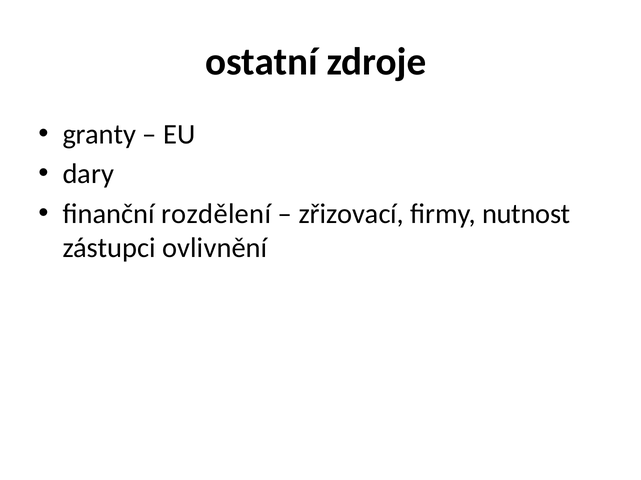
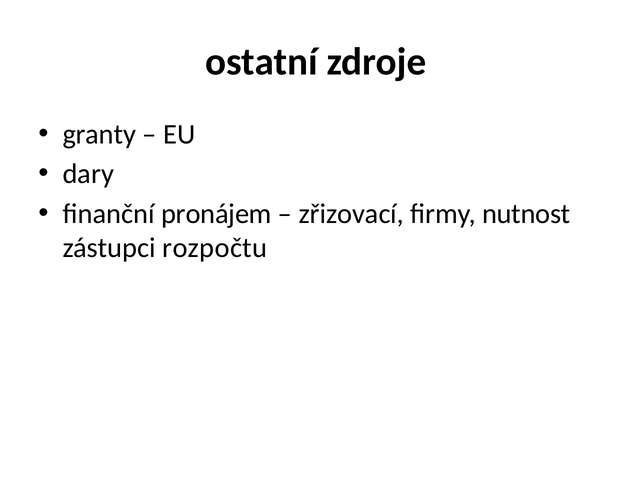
rozdělení: rozdělení -> pronájem
ovlivnění: ovlivnění -> rozpočtu
